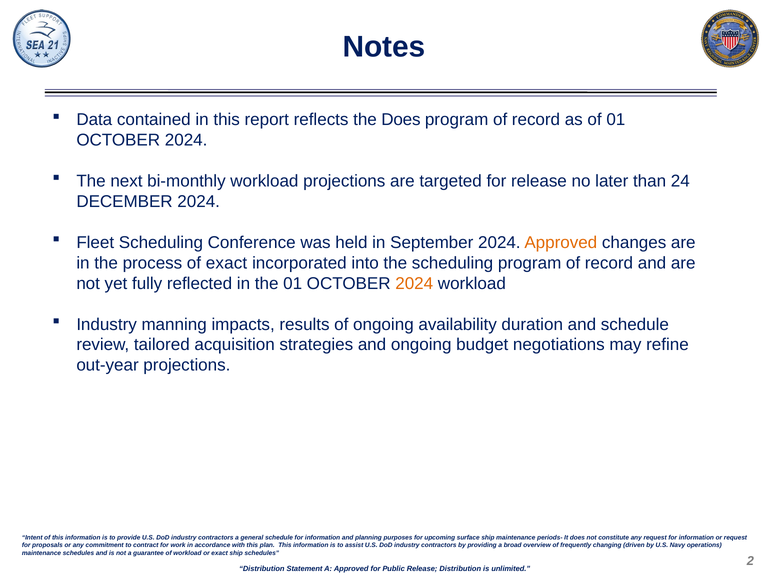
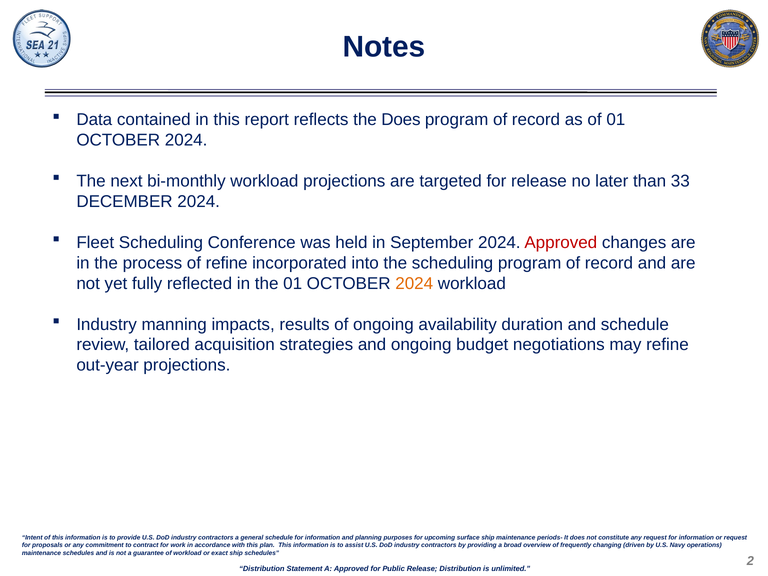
24: 24 -> 33
Approved at (561, 243) colour: orange -> red
of exact: exact -> refine
